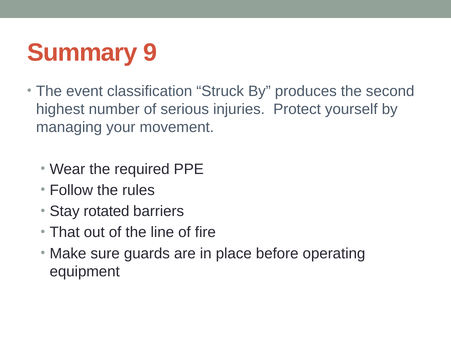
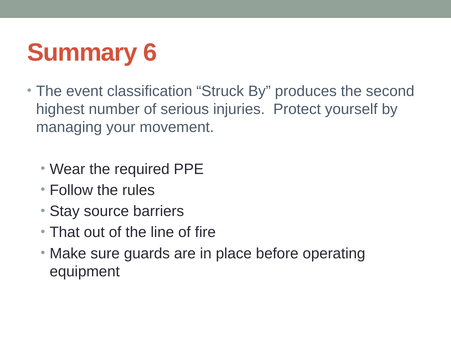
9: 9 -> 6
rotated: rotated -> source
